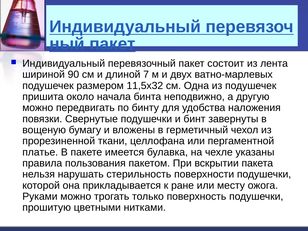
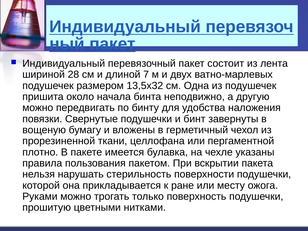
90: 90 -> 28
11,5х32: 11,5х32 -> 13,5х32
платье: платье -> плотно
